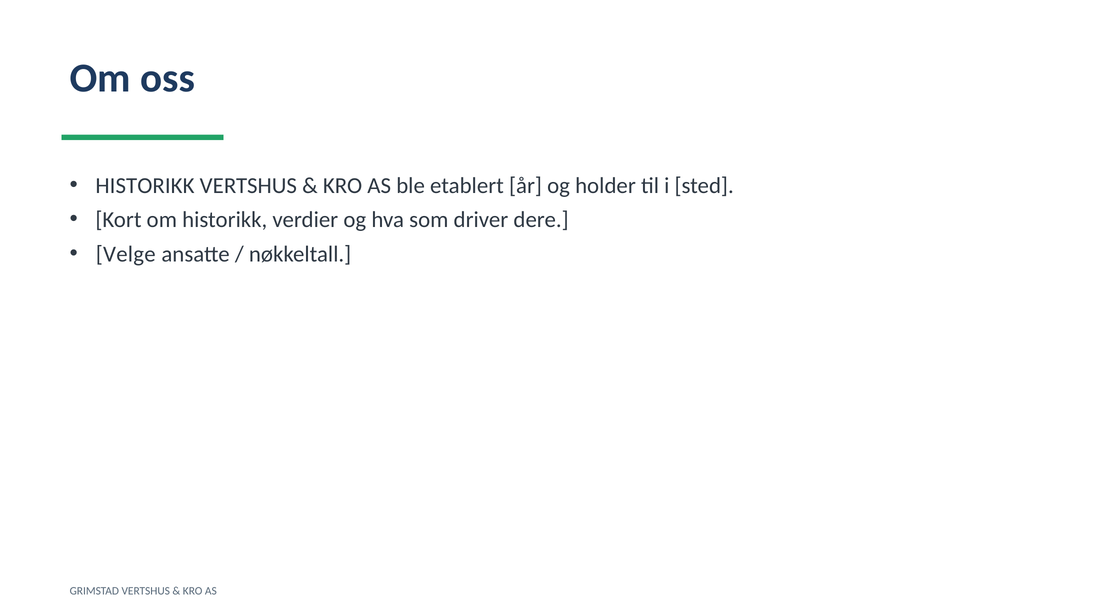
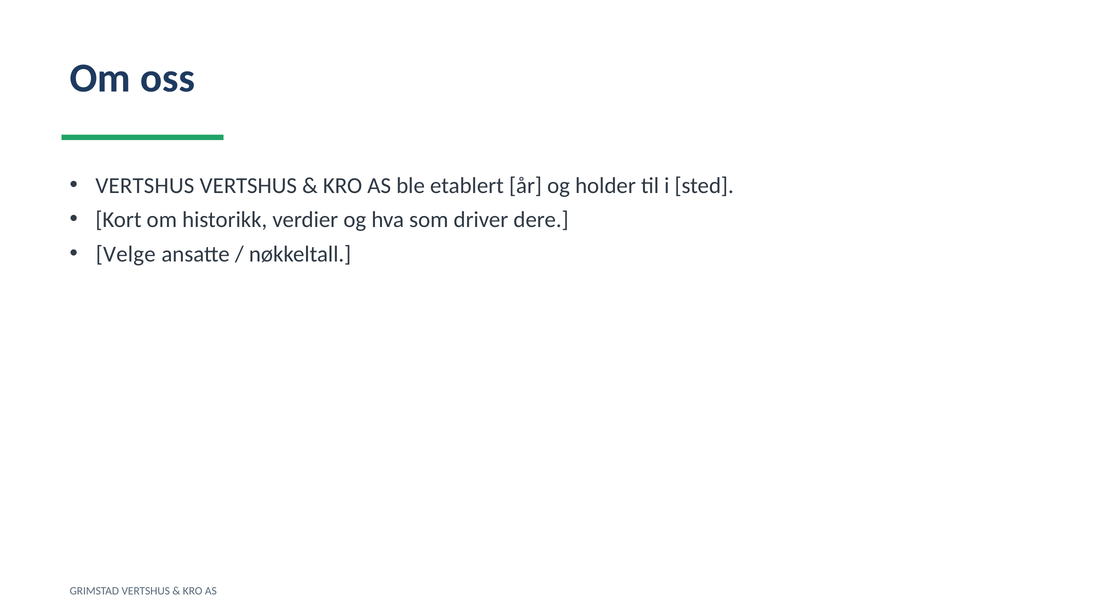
HISTORIKK at (145, 186): HISTORIKK -> VERTSHUS
